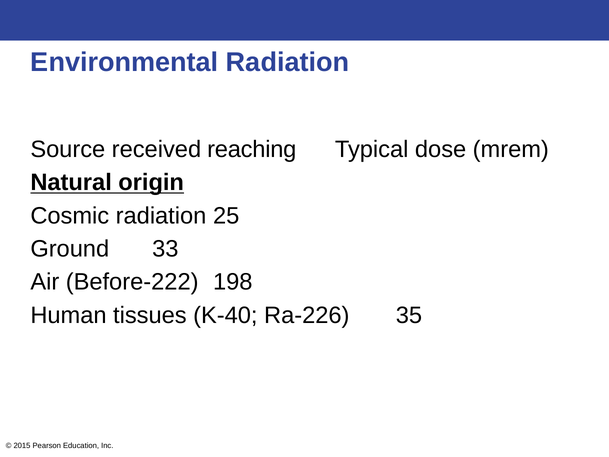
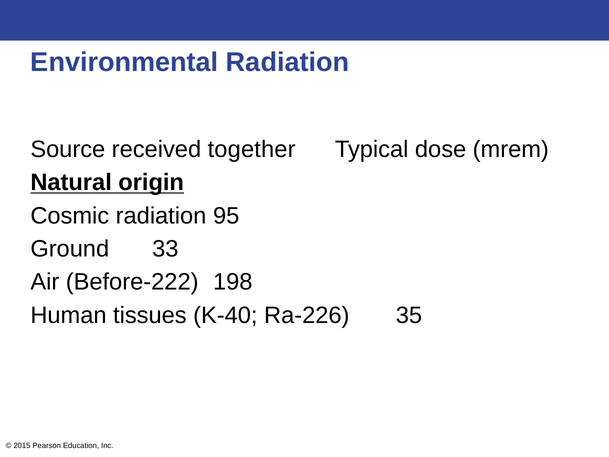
reaching: reaching -> together
25: 25 -> 95
